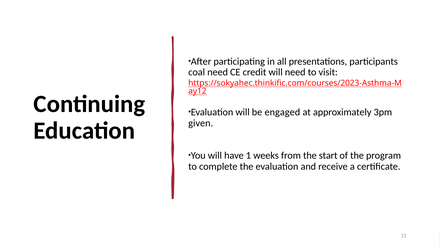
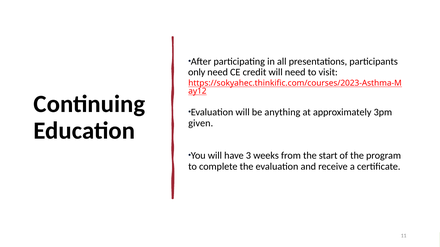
coal: coal -> only
engaged: engaged -> anything
1: 1 -> 3
